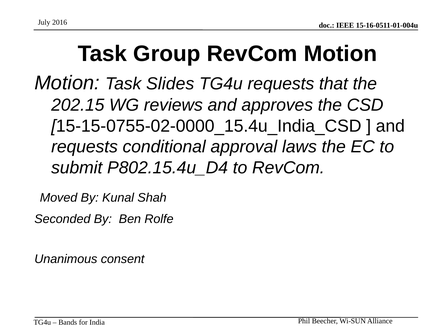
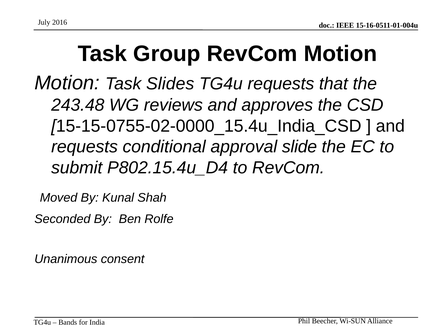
202.15: 202.15 -> 243.48
laws: laws -> slide
